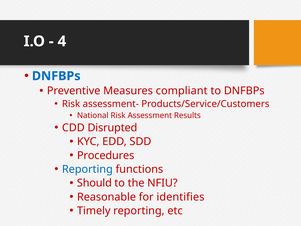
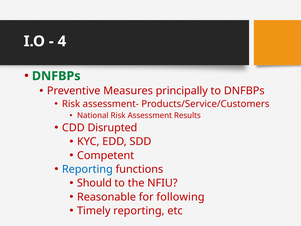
DNFBPs at (56, 76) colour: blue -> green
compliant: compliant -> principally
Procedures: Procedures -> Competent
identifies: identifies -> following
